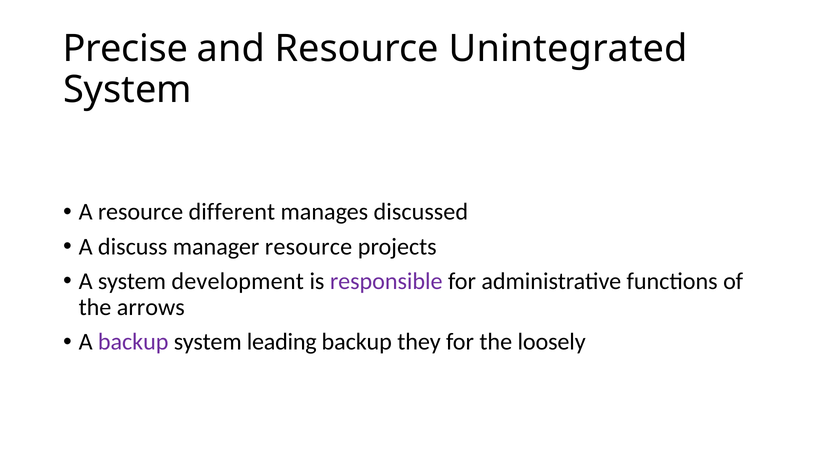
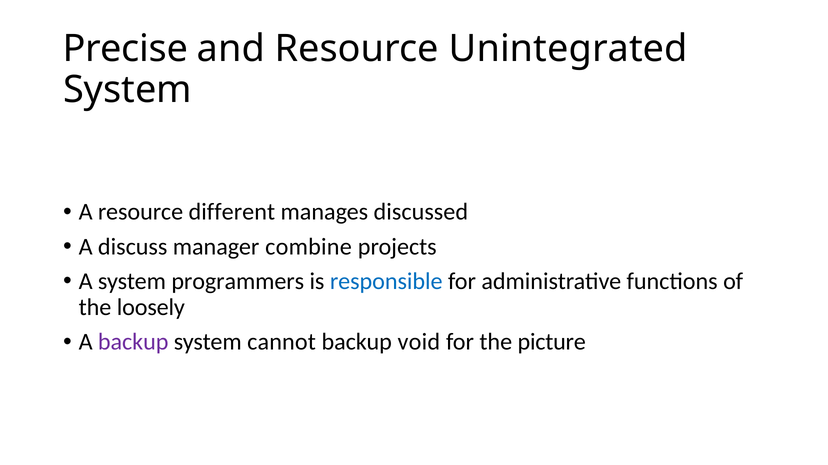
manager resource: resource -> combine
development: development -> programmers
responsible colour: purple -> blue
arrows: arrows -> loosely
leading: leading -> cannot
they: they -> void
loosely: loosely -> picture
